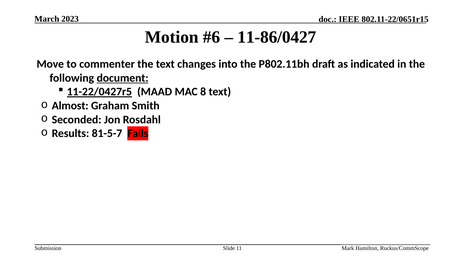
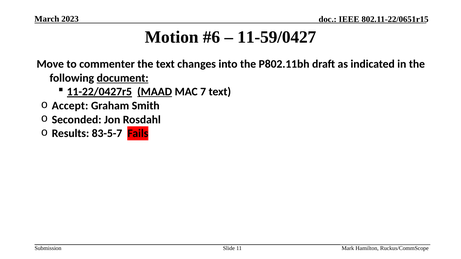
11-86/0427: 11-86/0427 -> 11-59/0427
MAAD underline: none -> present
8: 8 -> 7
Almost: Almost -> Accept
81-5-7: 81-5-7 -> 83-5-7
